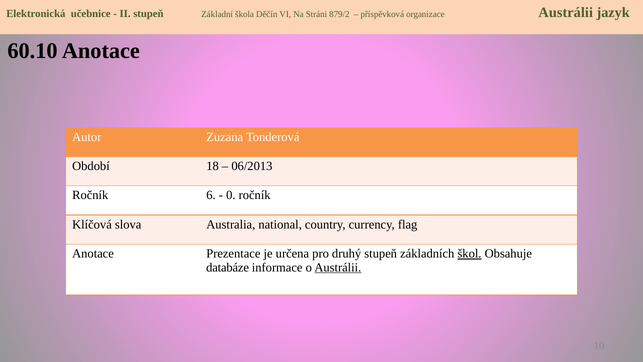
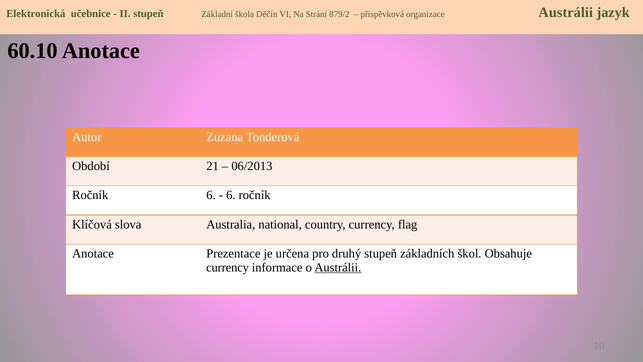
18: 18 -> 21
0 at (231, 195): 0 -> 6
škol underline: present -> none
databáze at (228, 267): databáze -> currency
